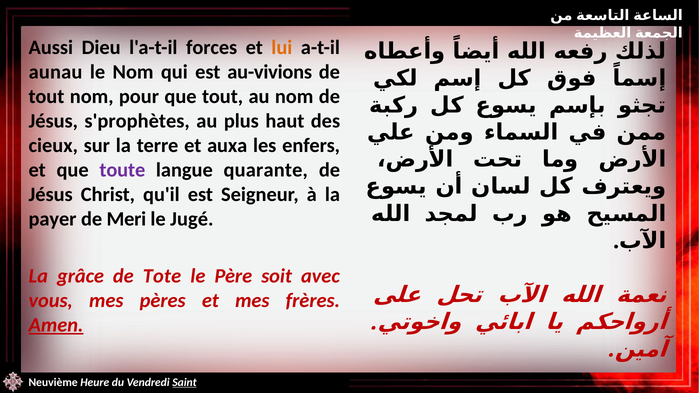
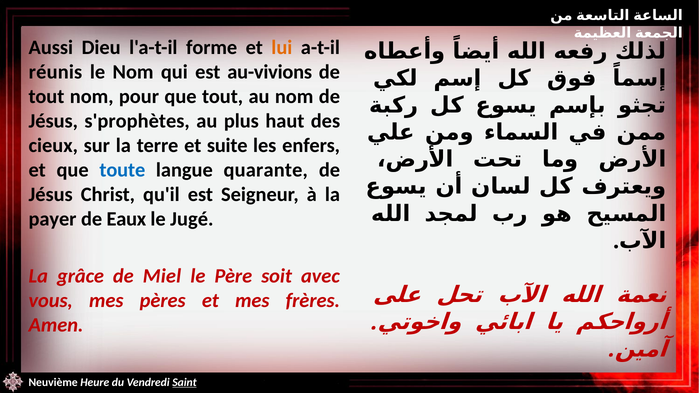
forces: forces -> forme
aunau: aunau -> réunis
auxa: auxa -> suite
toute colour: purple -> blue
Meri: Meri -> Eaux
Tote: Tote -> Miel
Amen underline: present -> none
